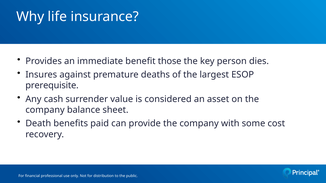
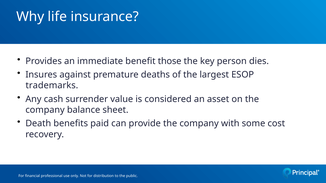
prerequisite: prerequisite -> trademarks
